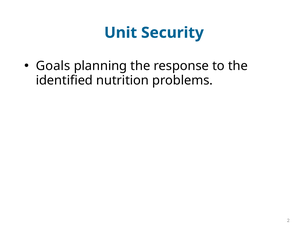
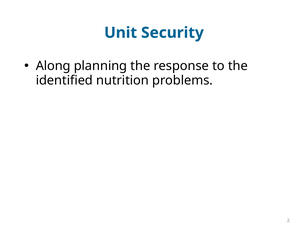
Goals: Goals -> Along
